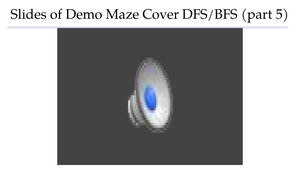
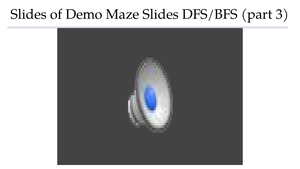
Maze Cover: Cover -> Slides
5: 5 -> 3
